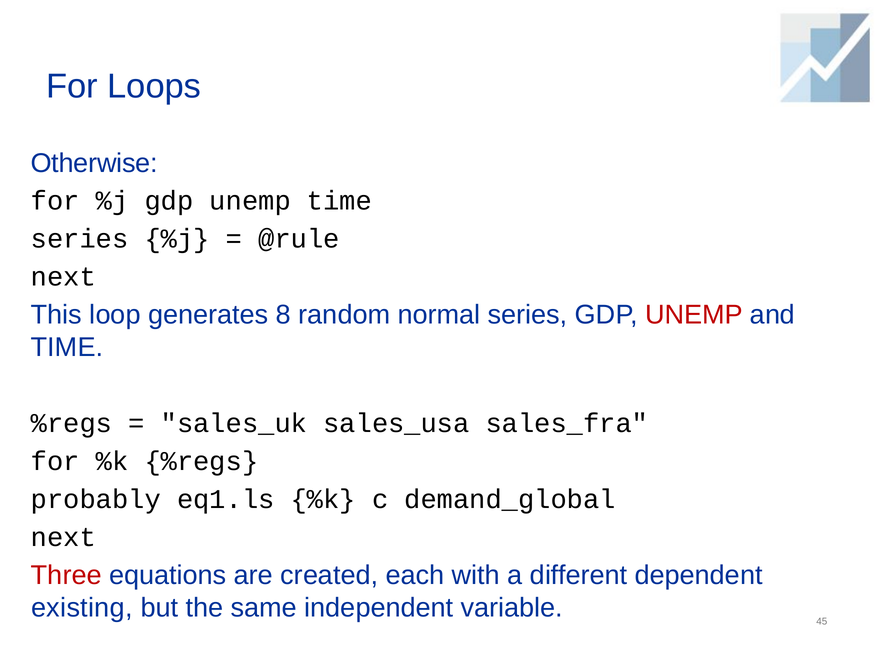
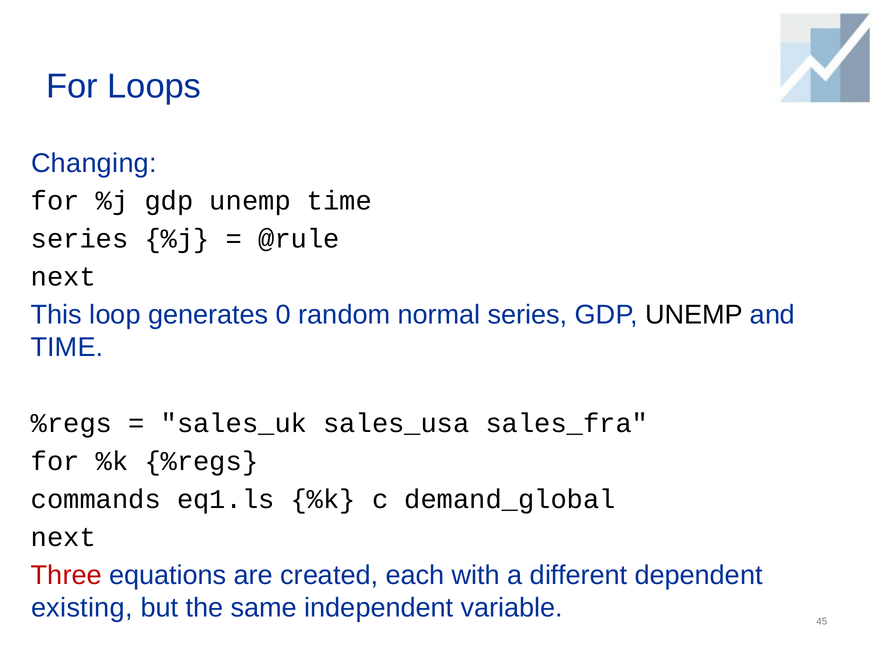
Otherwise: Otherwise -> Changing
8: 8 -> 0
UNEMP at (694, 315) colour: red -> black
probably: probably -> commands
